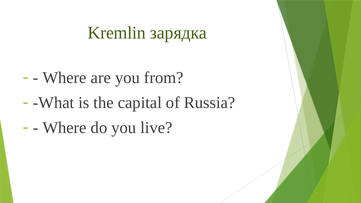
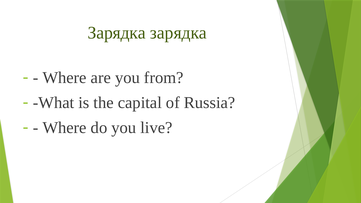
Kremlin at (117, 33): Kremlin -> Зарядка
